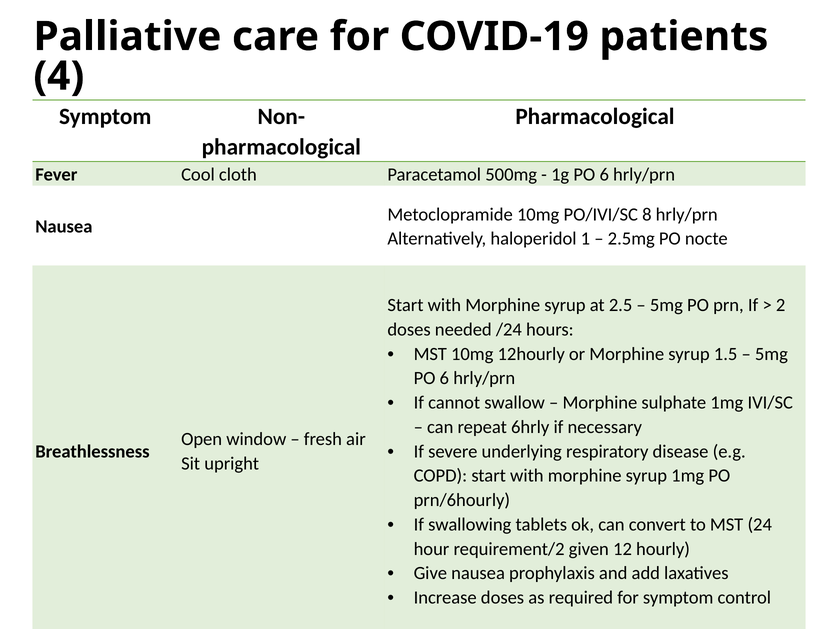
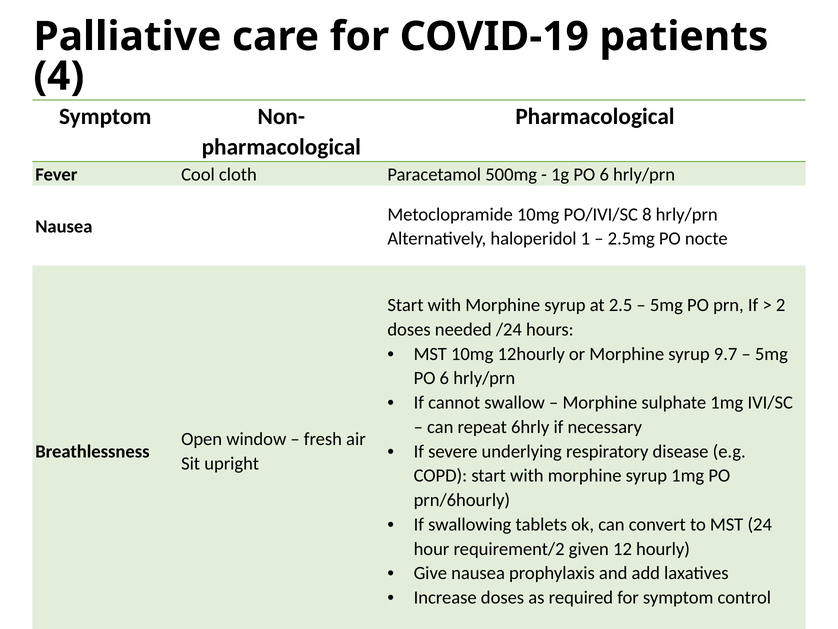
1.5: 1.5 -> 9.7
